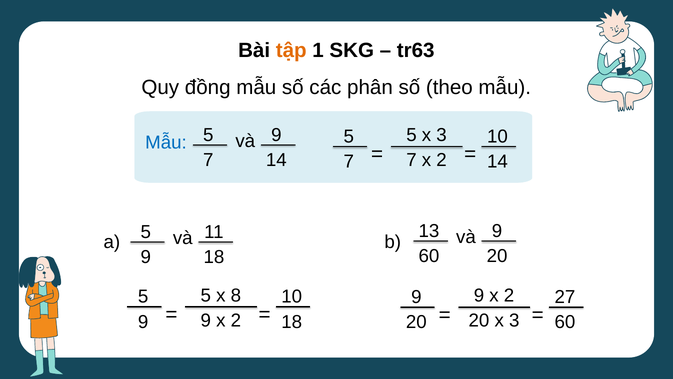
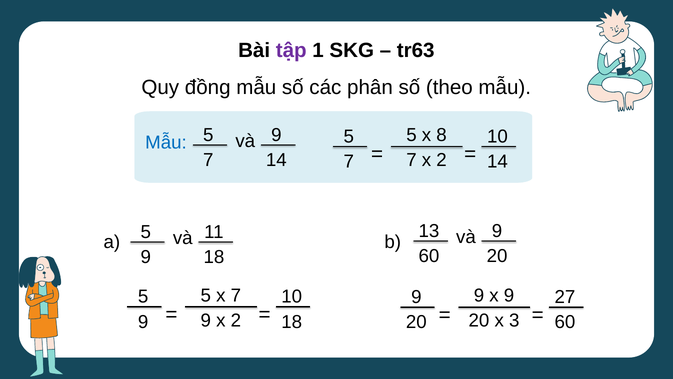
tập colour: orange -> purple
5 x 3: 3 -> 8
x 8: 8 -> 7
2 at (509, 295): 2 -> 9
